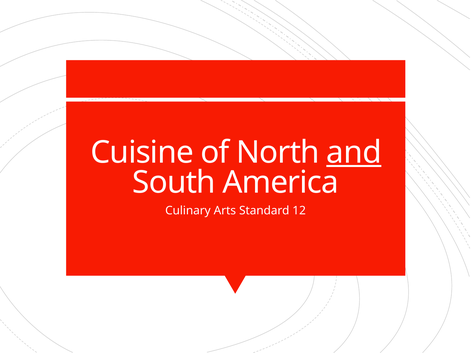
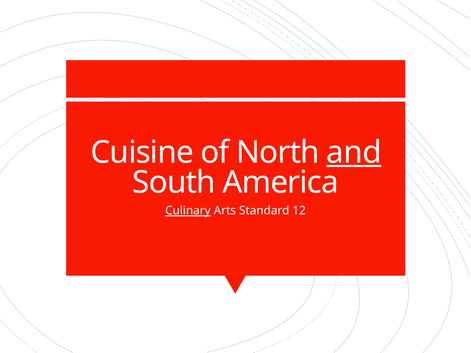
Culinary underline: none -> present
